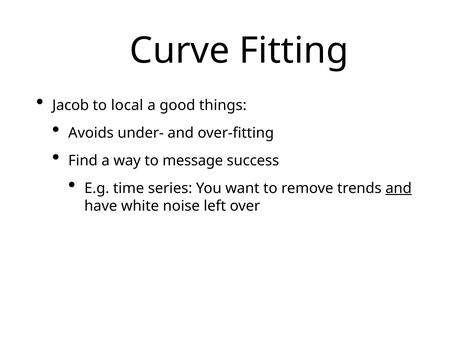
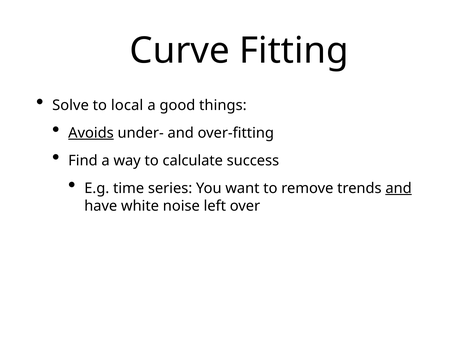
Jacob: Jacob -> Solve
Avoids underline: none -> present
message: message -> calculate
